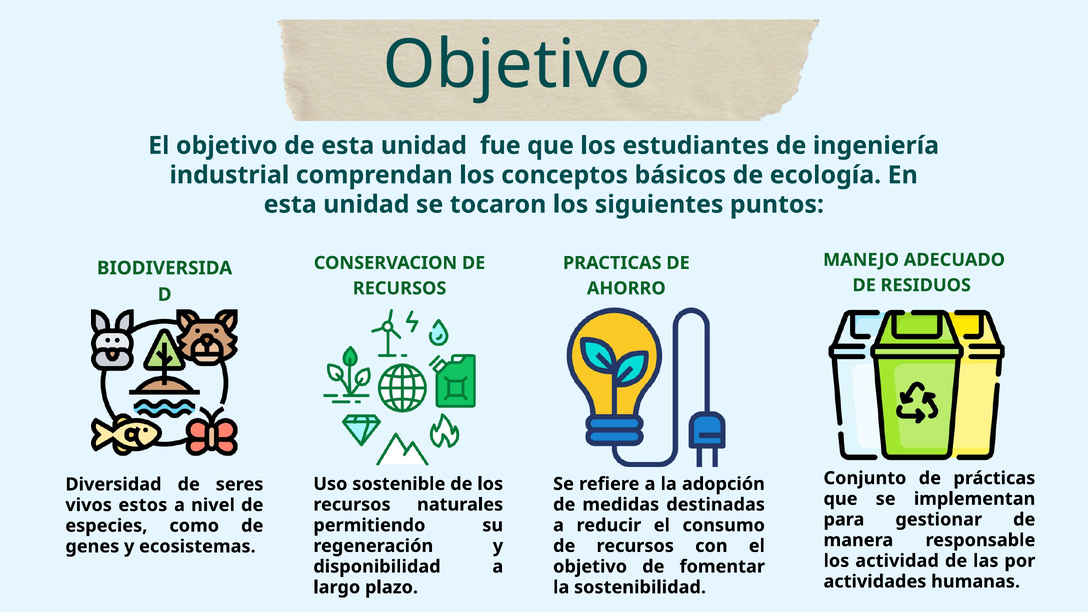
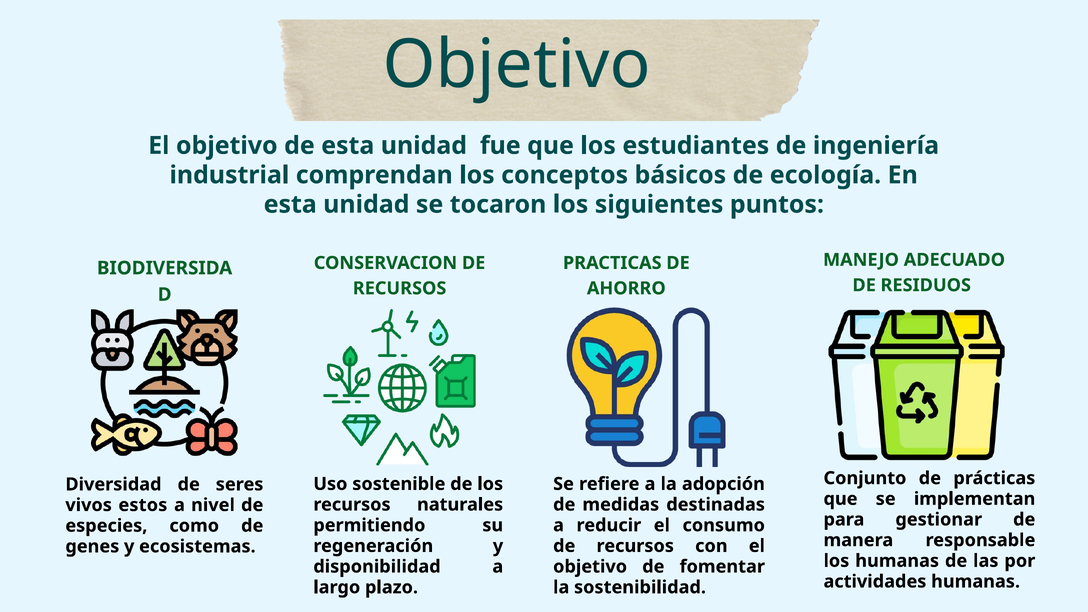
los actividad: actividad -> humanas
